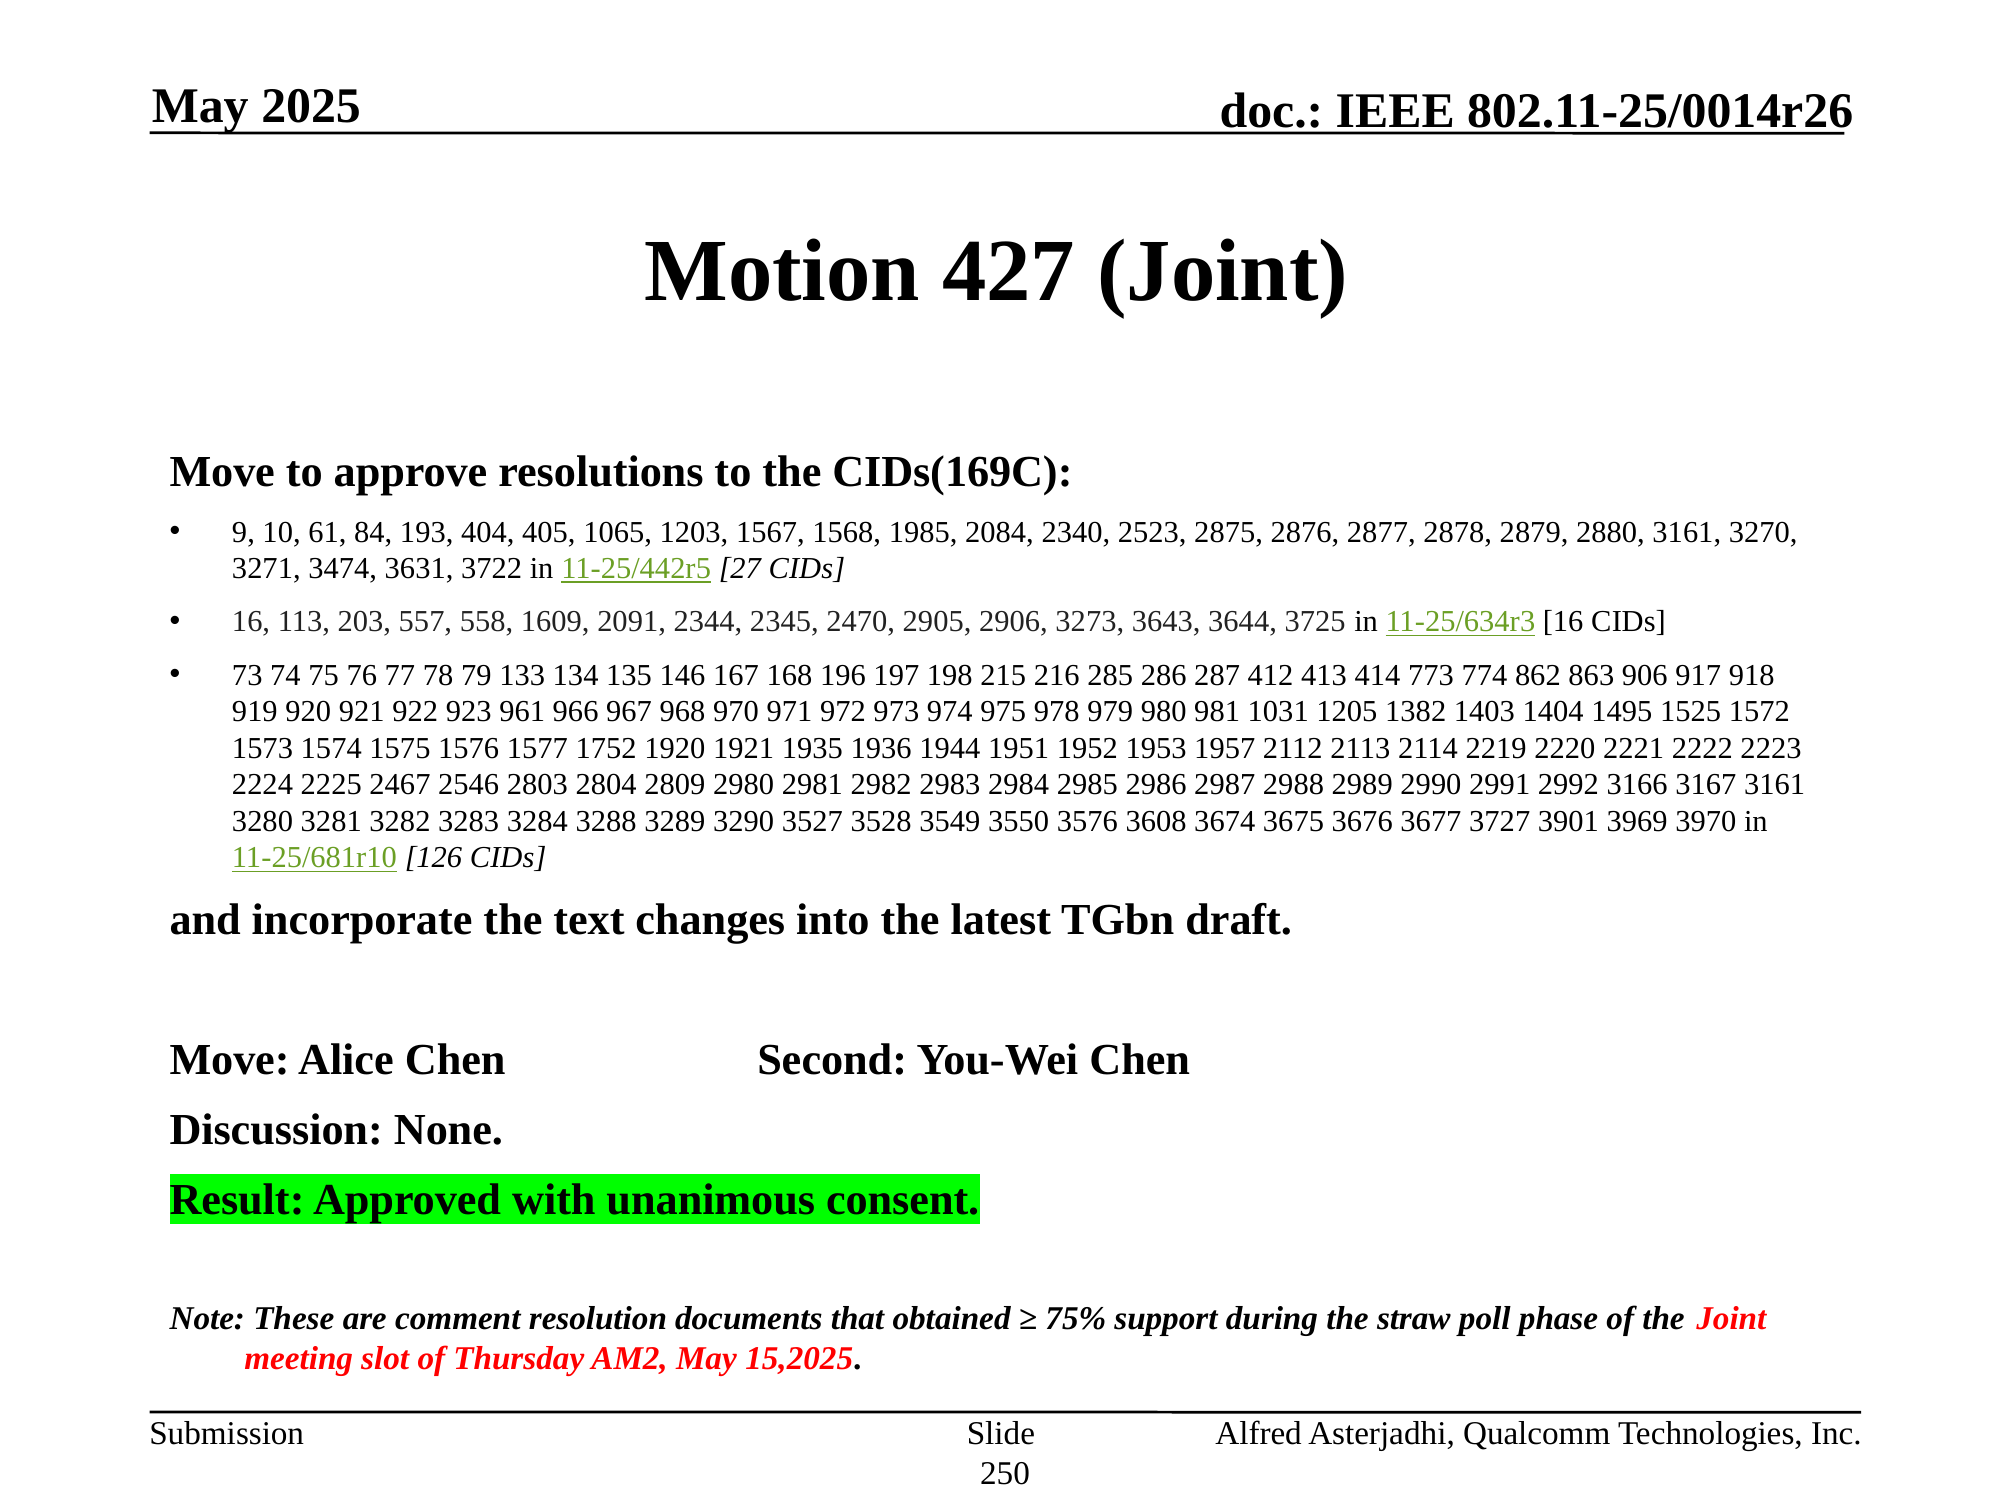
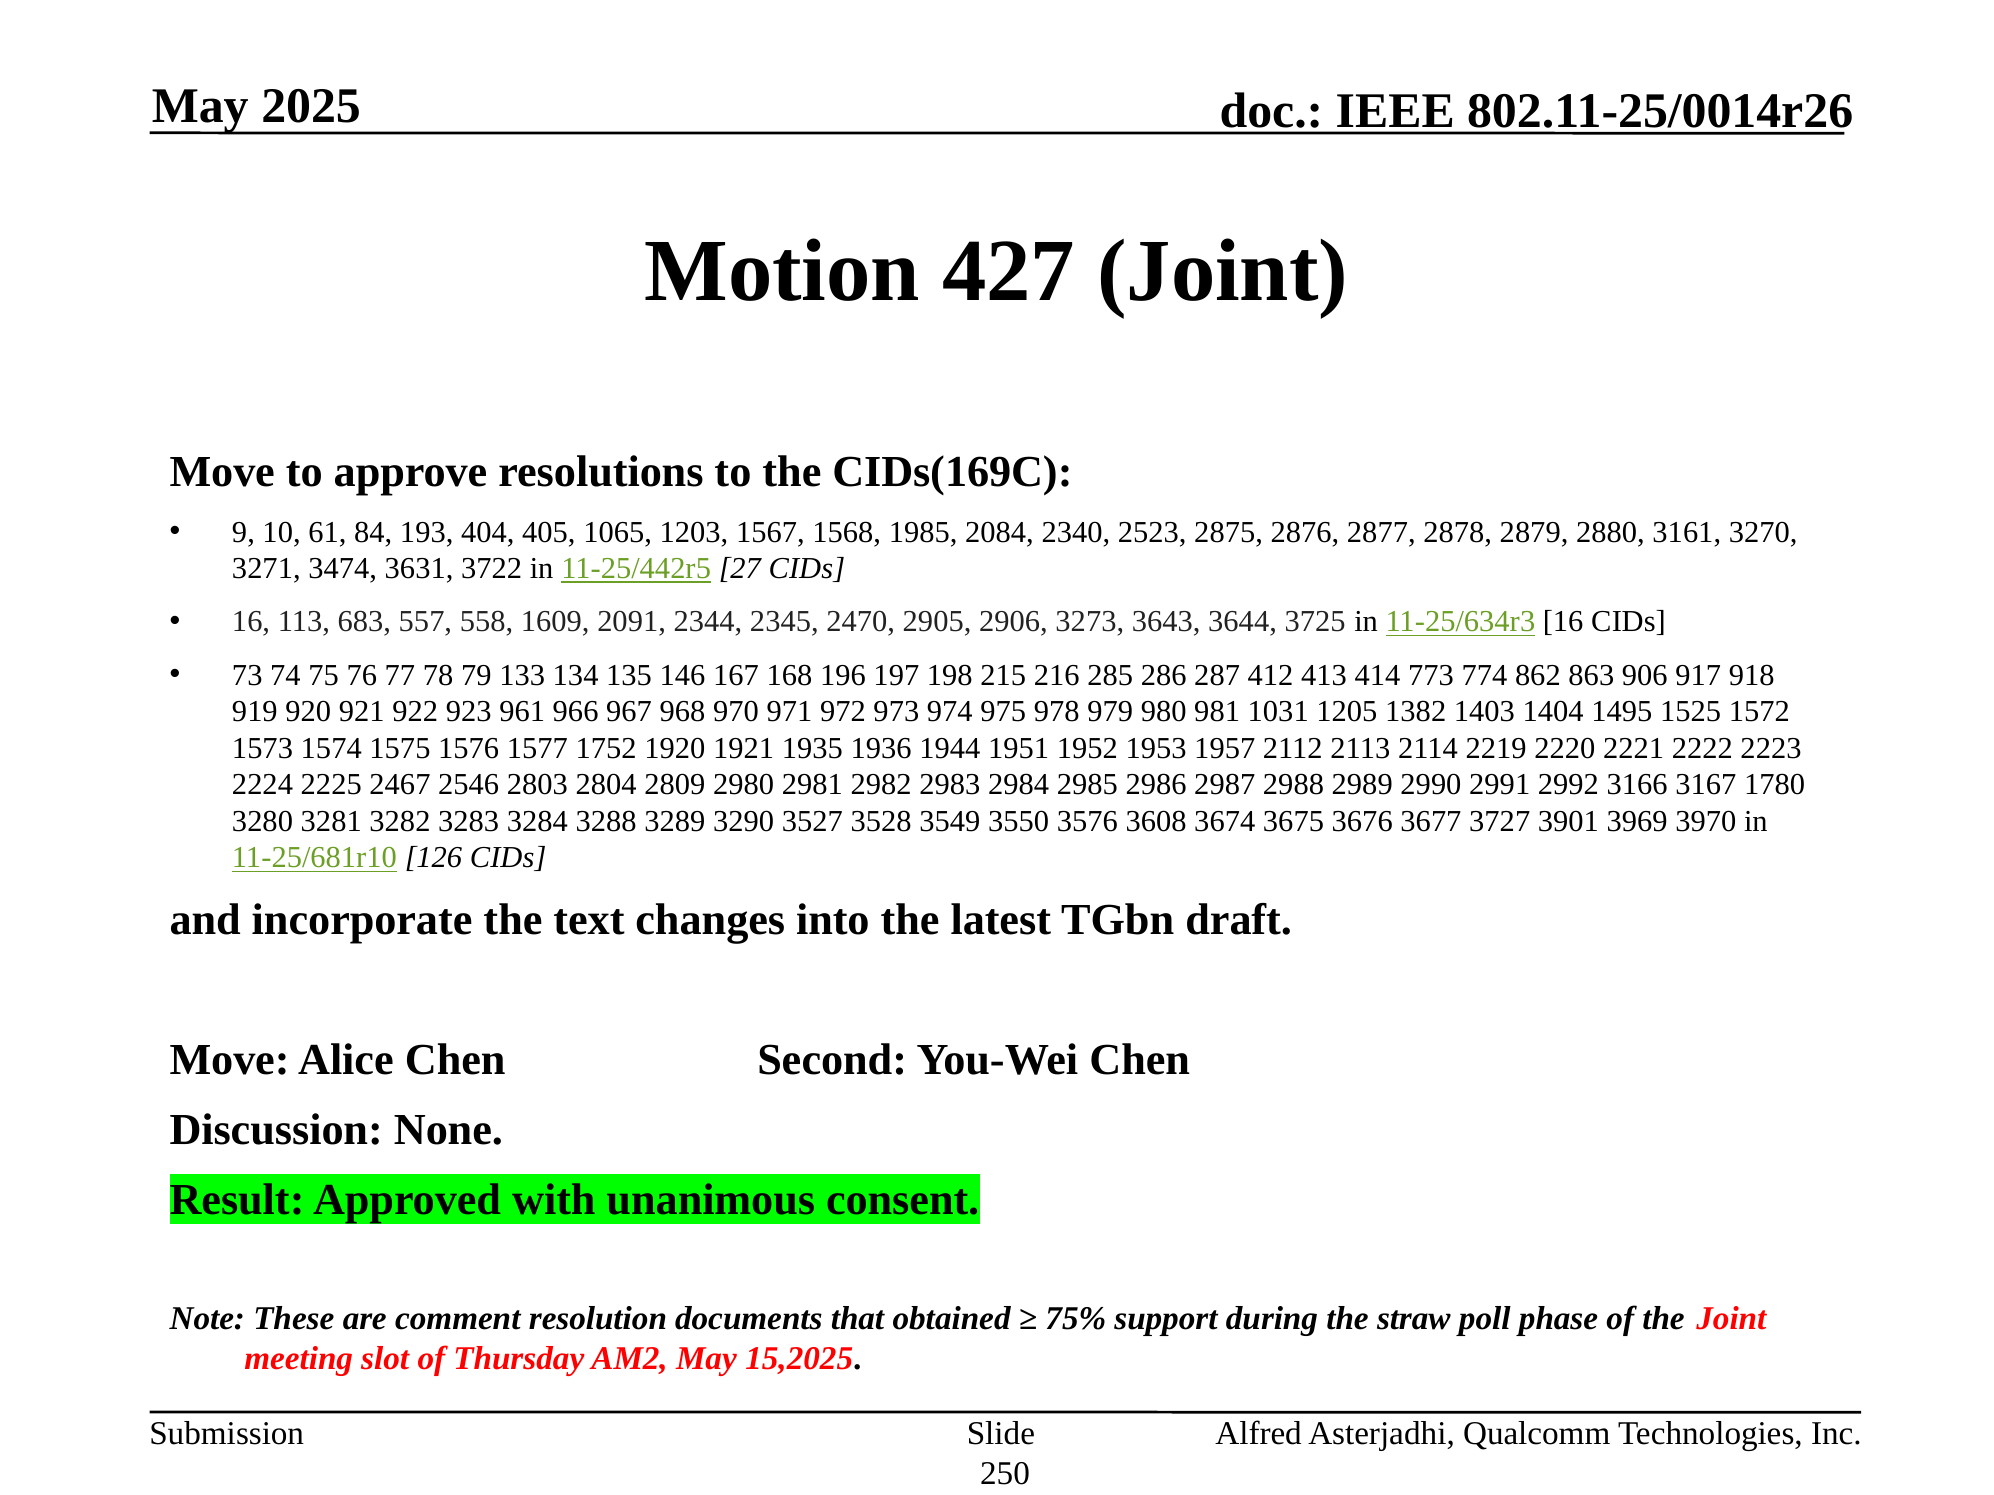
203: 203 -> 683
3167 3161: 3161 -> 1780
